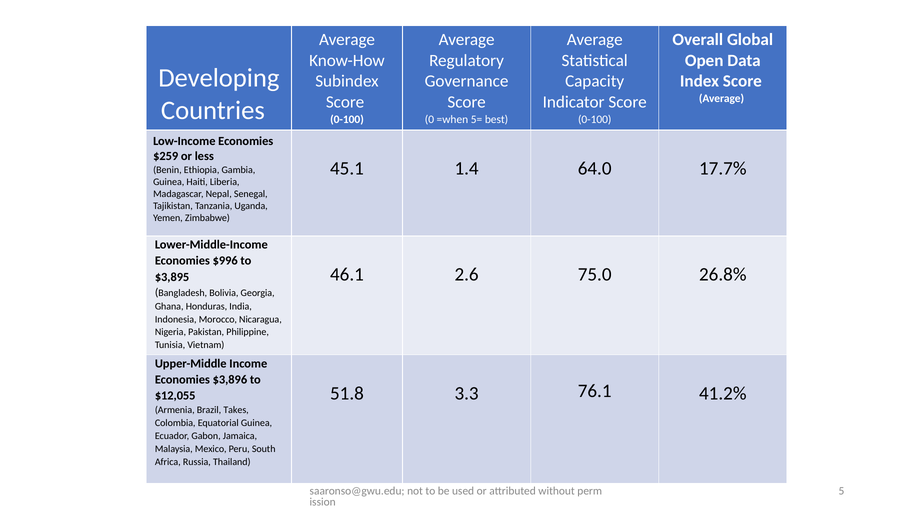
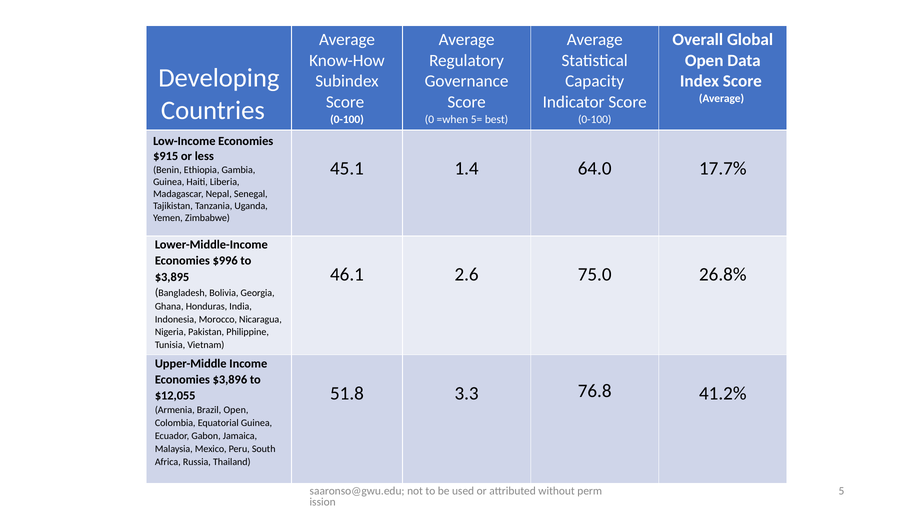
$259: $259 -> $915
76.1: 76.1 -> 76.8
Brazil Takes: Takes -> Open
